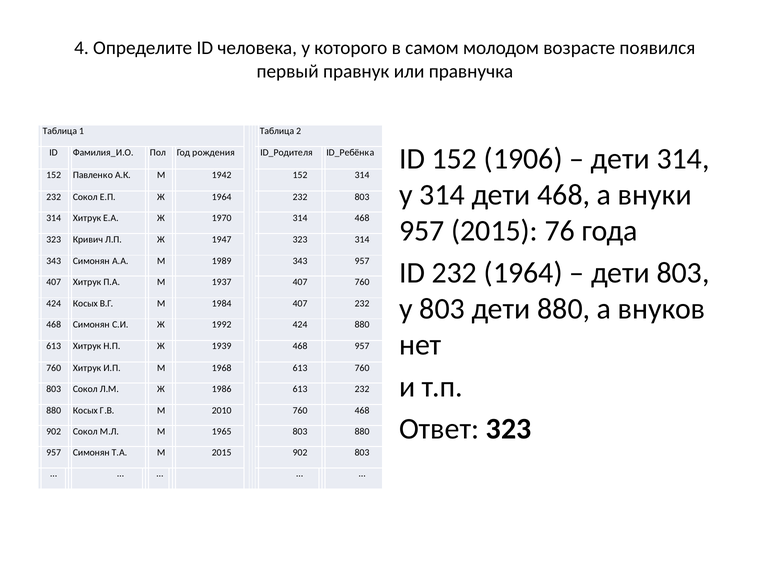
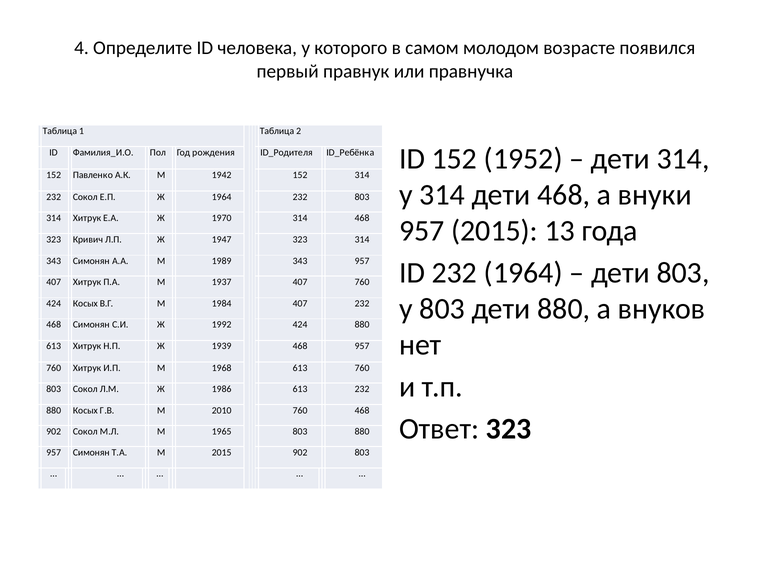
1906: 1906 -> 1952
76: 76 -> 13
